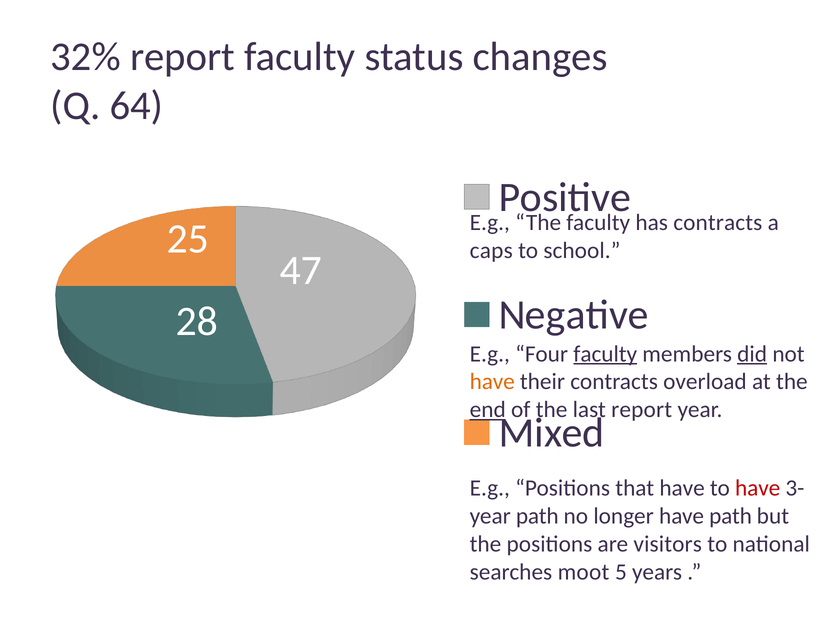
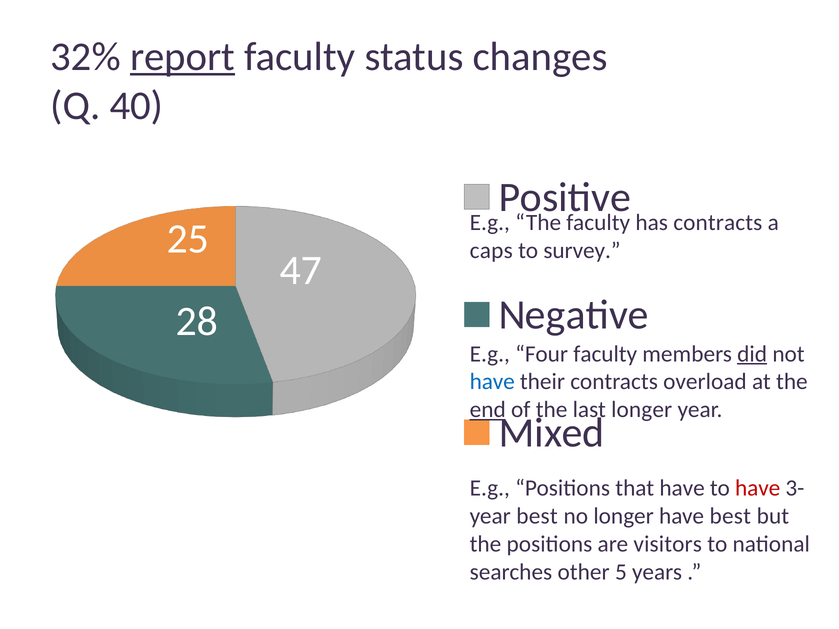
report at (182, 57) underline: none -> present
64: 64 -> 40
school: school -> survey
faculty at (605, 354) underline: present -> none
have at (492, 382) colour: orange -> blue
last report: report -> longer
year path: path -> best
have path: path -> best
moot: moot -> other
